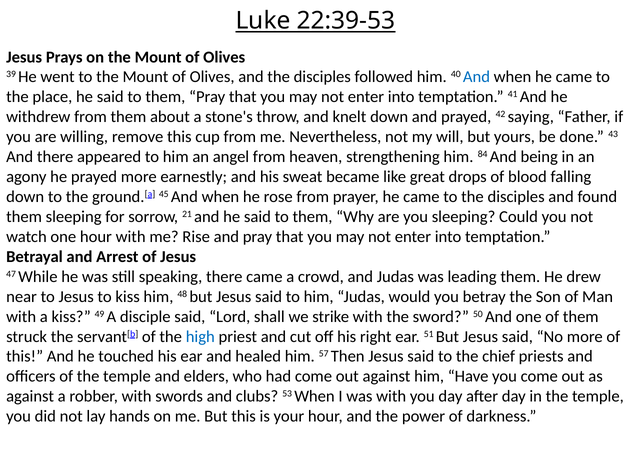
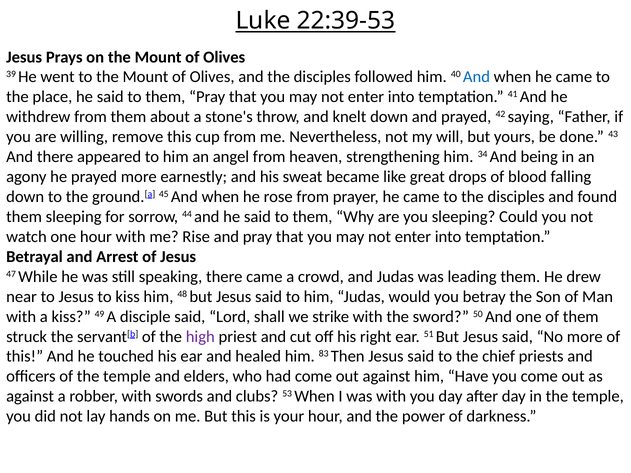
84: 84 -> 34
21: 21 -> 44
high colour: blue -> purple
57: 57 -> 83
